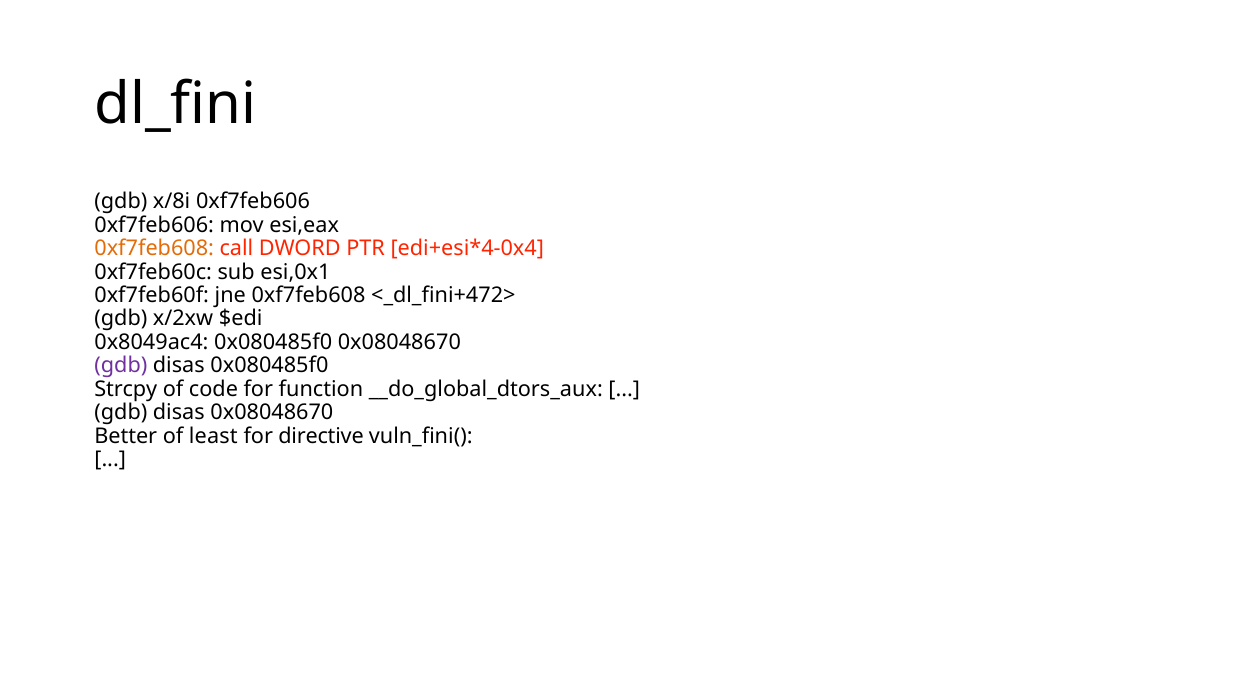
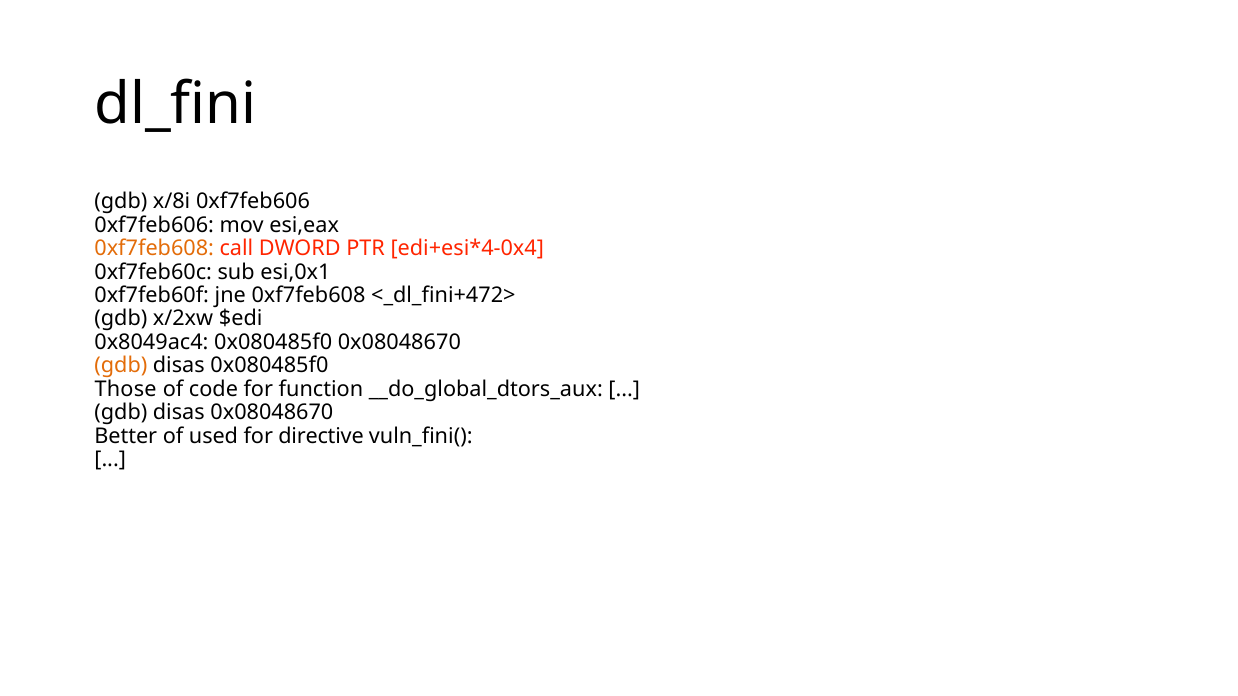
gdb at (121, 366) colour: purple -> orange
Strcpy: Strcpy -> Those
least: least -> used
